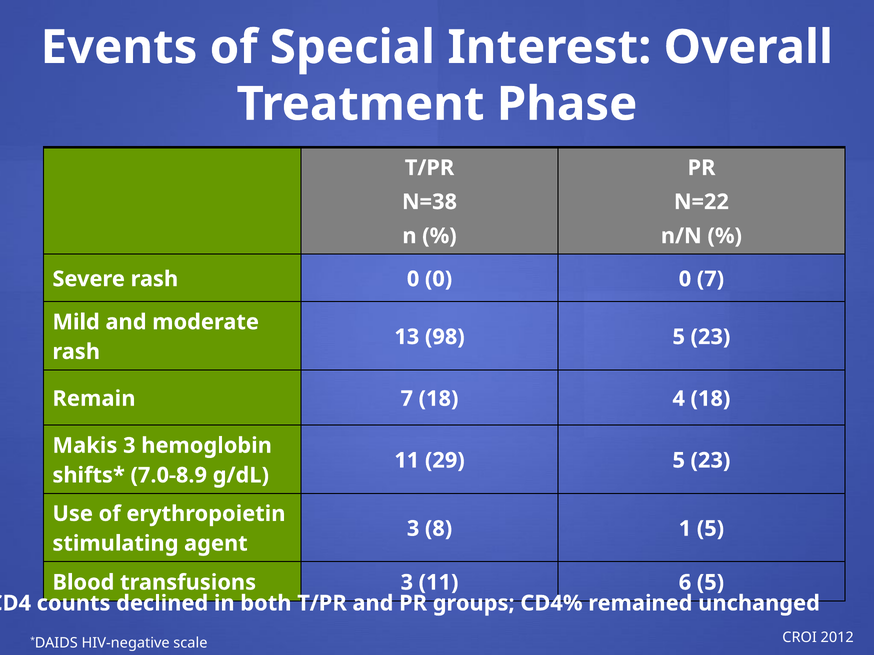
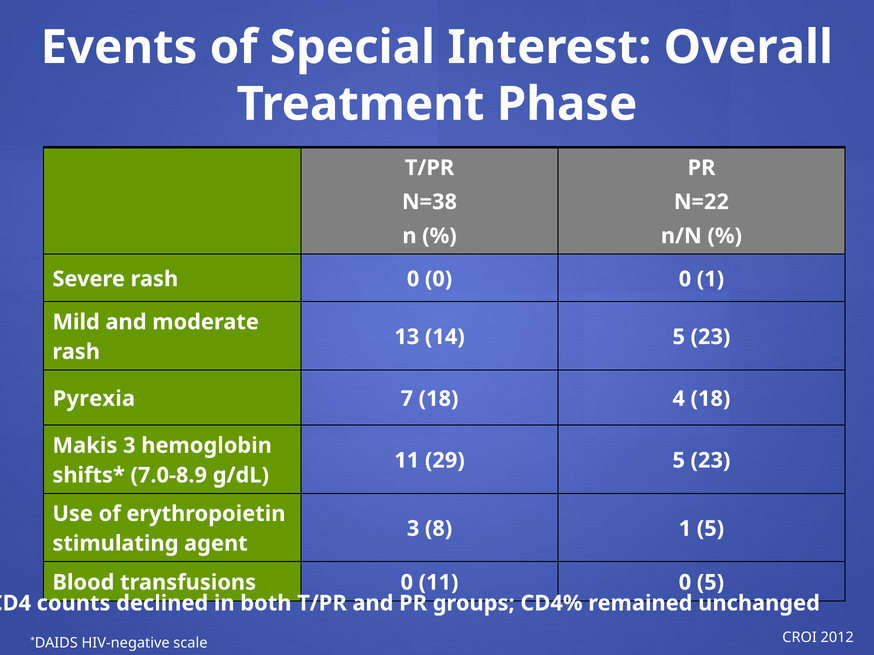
0 7: 7 -> 1
98: 98 -> 14
Remain: Remain -> Pyrexia
transfusions 3: 3 -> 0
11 6: 6 -> 0
